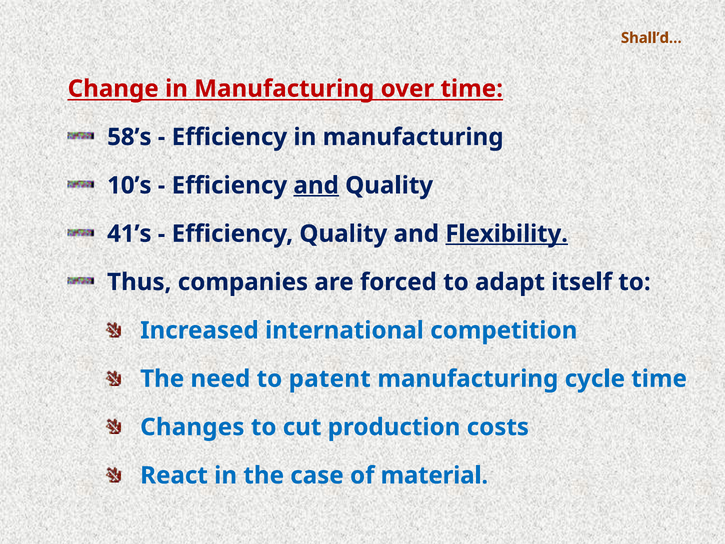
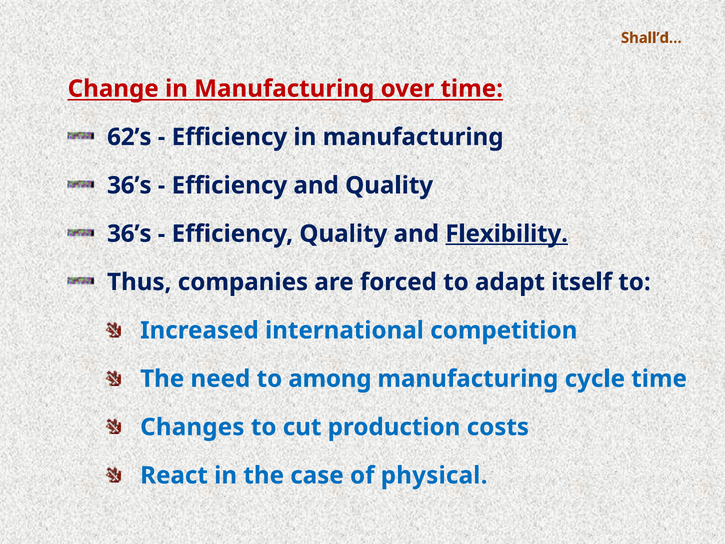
58’s: 58’s -> 62’s
10’s at (129, 185): 10’s -> 36’s
and at (316, 185) underline: present -> none
41’s at (129, 234): 41’s -> 36’s
patent: patent -> among
material: material -> physical
